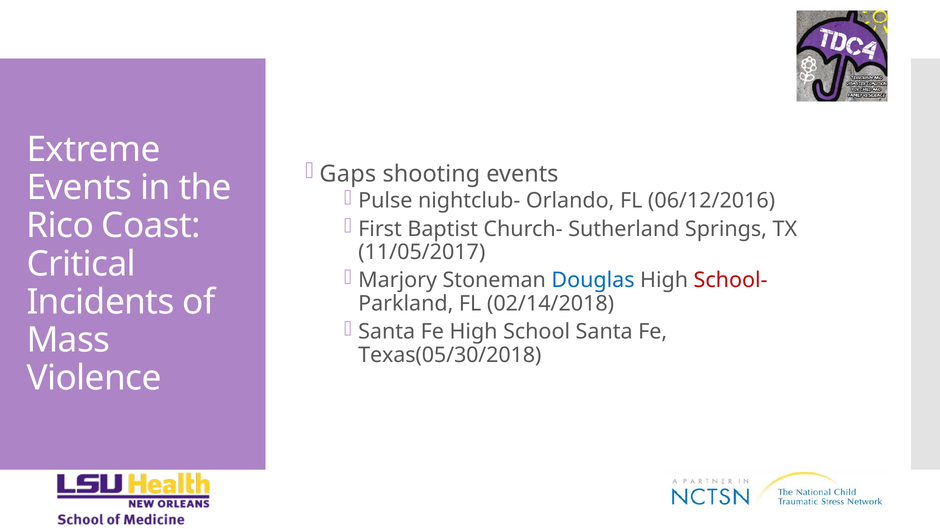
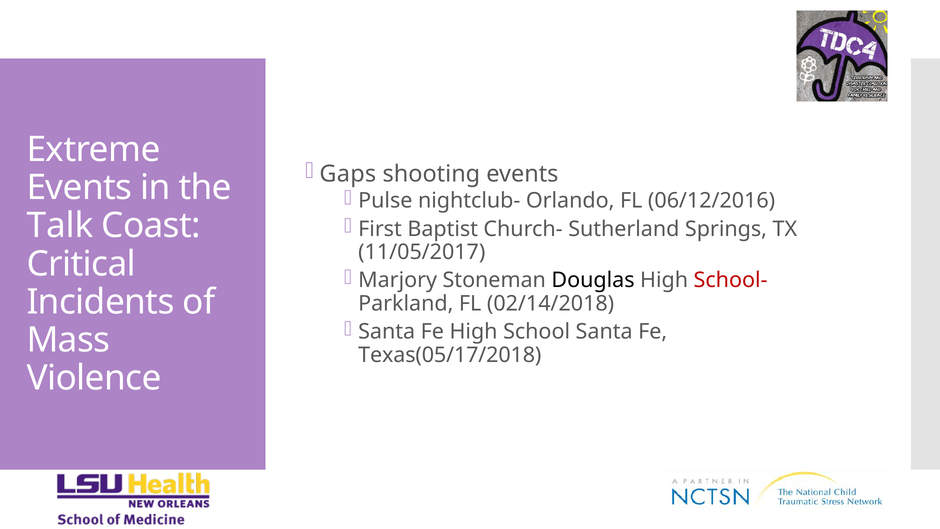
Rico: Rico -> Talk
Douglas colour: blue -> black
Texas(05/30/2018: Texas(05/30/2018 -> Texas(05/17/2018
